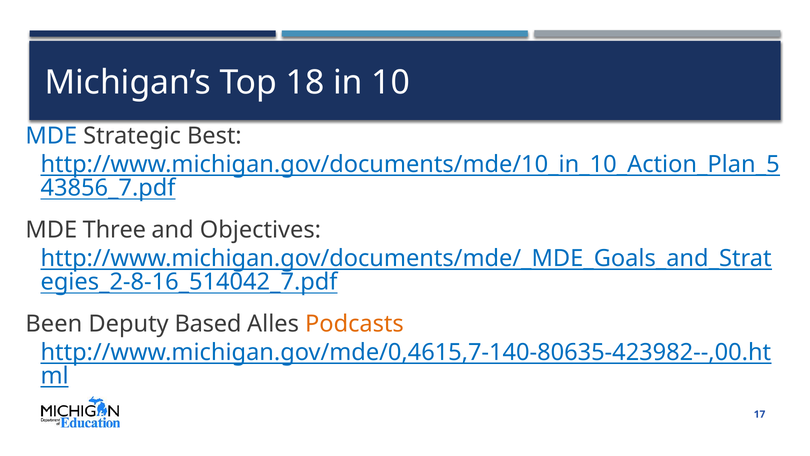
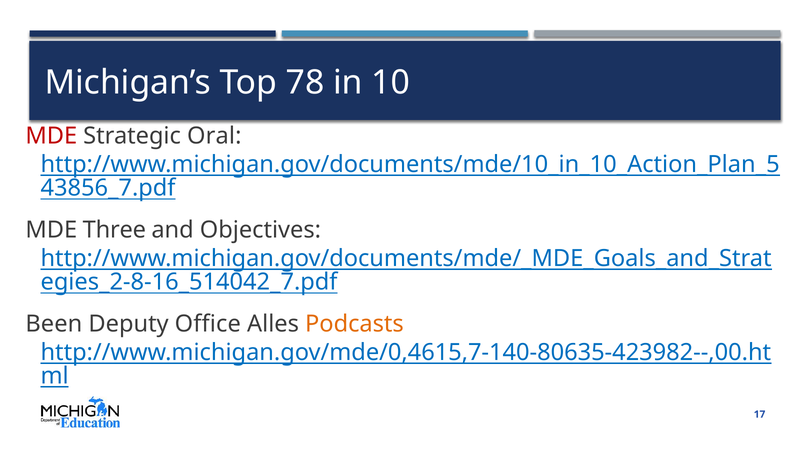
18: 18 -> 78
MDE at (51, 136) colour: blue -> red
Best: Best -> Oral
Based: Based -> Office
